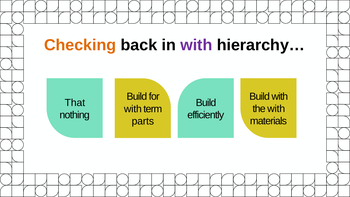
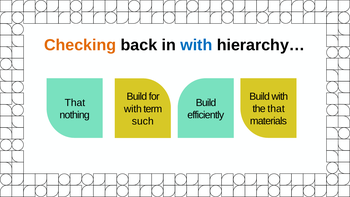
with at (196, 45) colour: purple -> blue
the with: with -> that
parts: parts -> such
